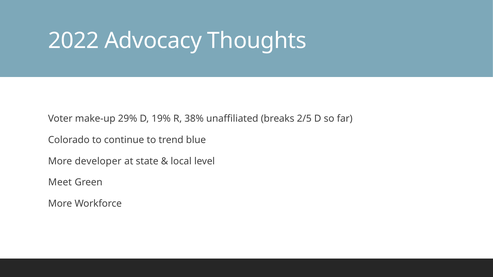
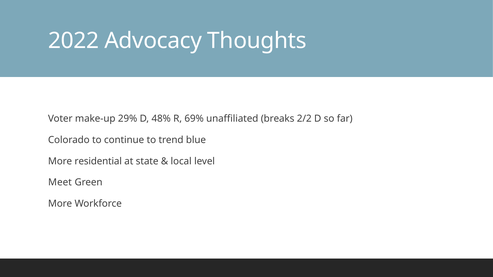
19%: 19% -> 48%
38%: 38% -> 69%
2/5: 2/5 -> 2/2
developer: developer -> residential
